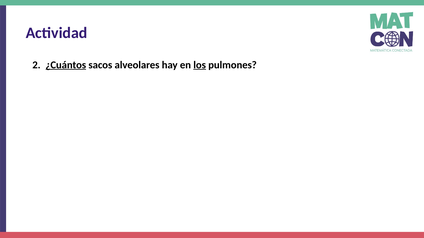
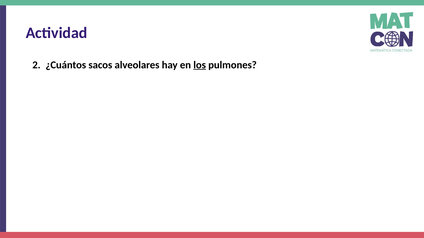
¿Cuántos underline: present -> none
